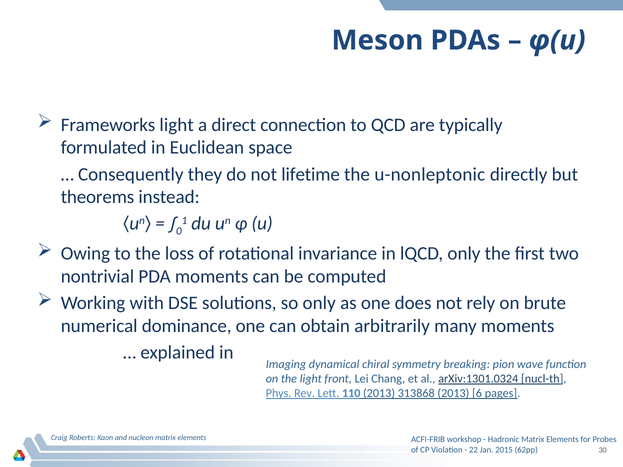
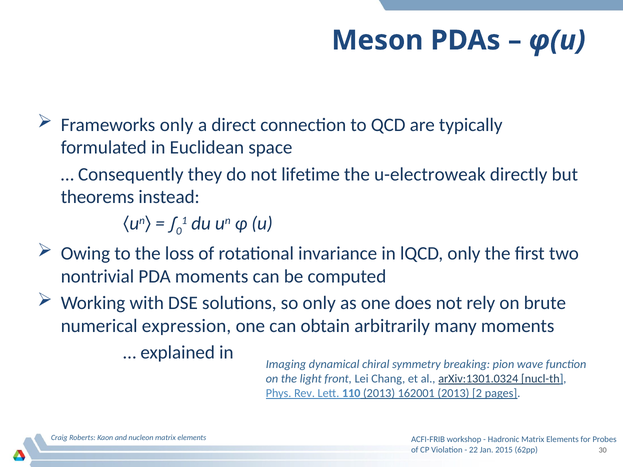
Frameworks light: light -> only
u-nonleptonic: u-nonleptonic -> u-electroweak
dominance: dominance -> expression
313868: 313868 -> 162001
6: 6 -> 2
